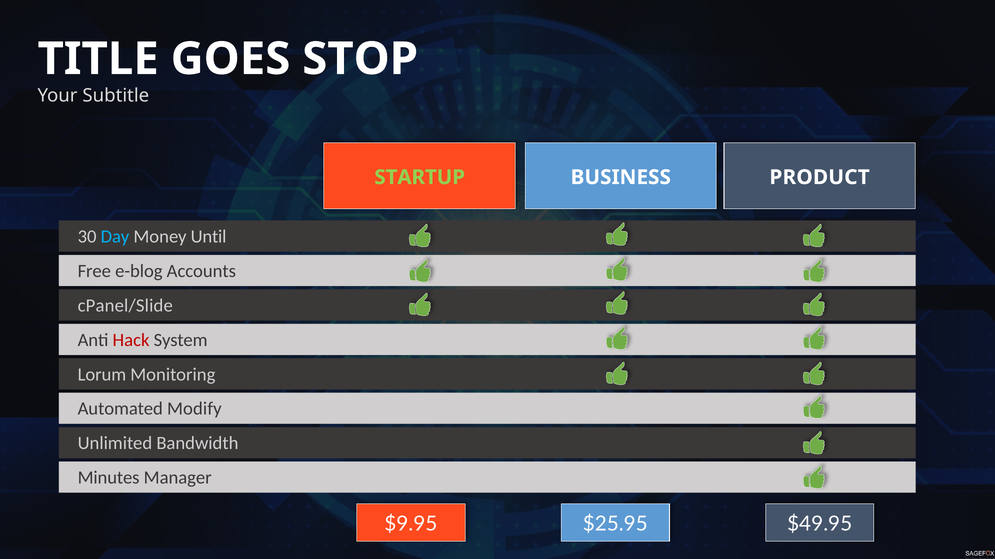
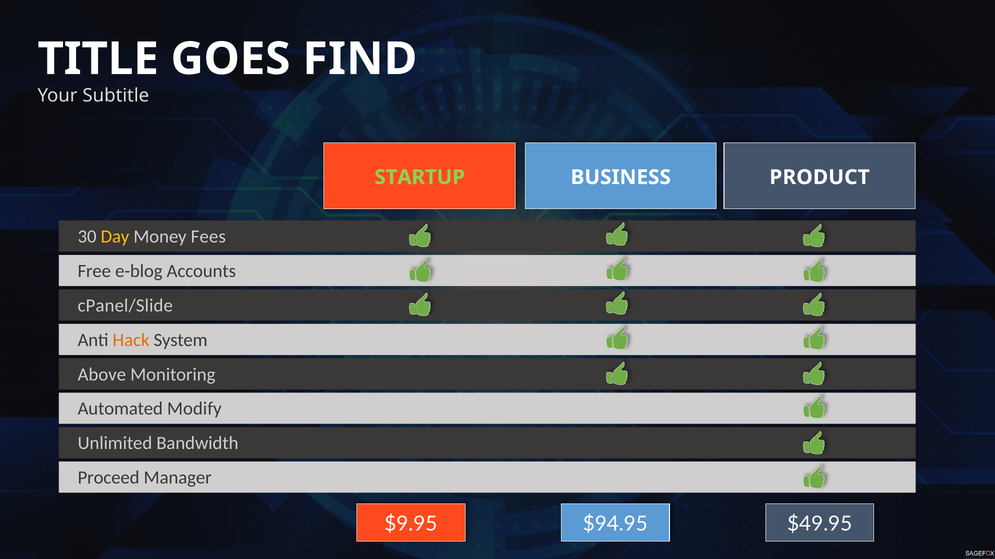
STOP: STOP -> FIND
Day colour: light blue -> yellow
Until: Until -> Fees
Hack colour: red -> orange
Lorum: Lorum -> Above
Minutes: Minutes -> Proceed
$25.95: $25.95 -> $94.95
